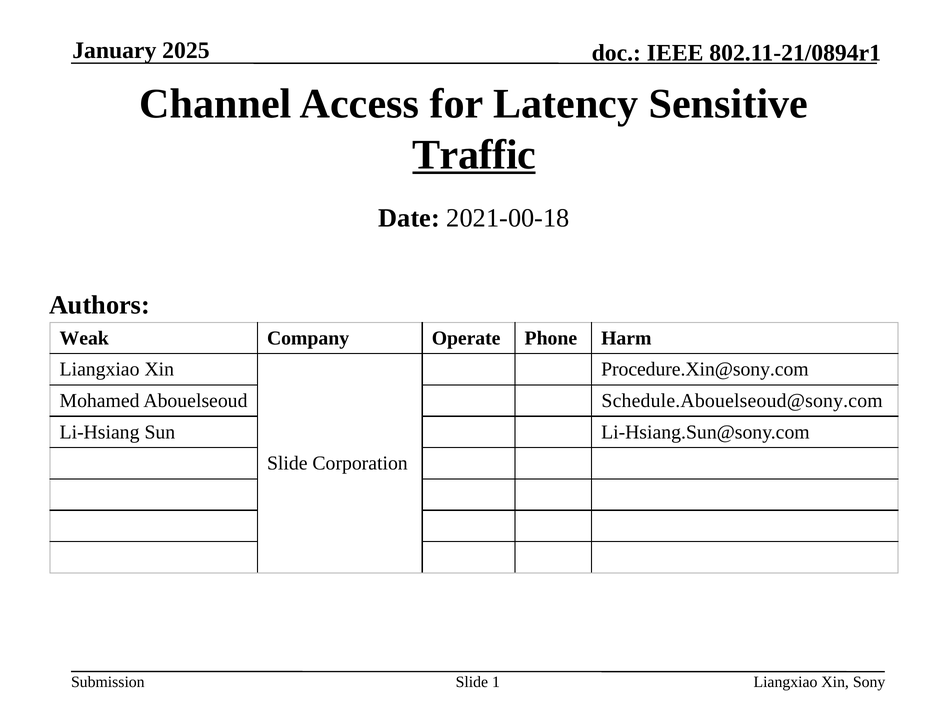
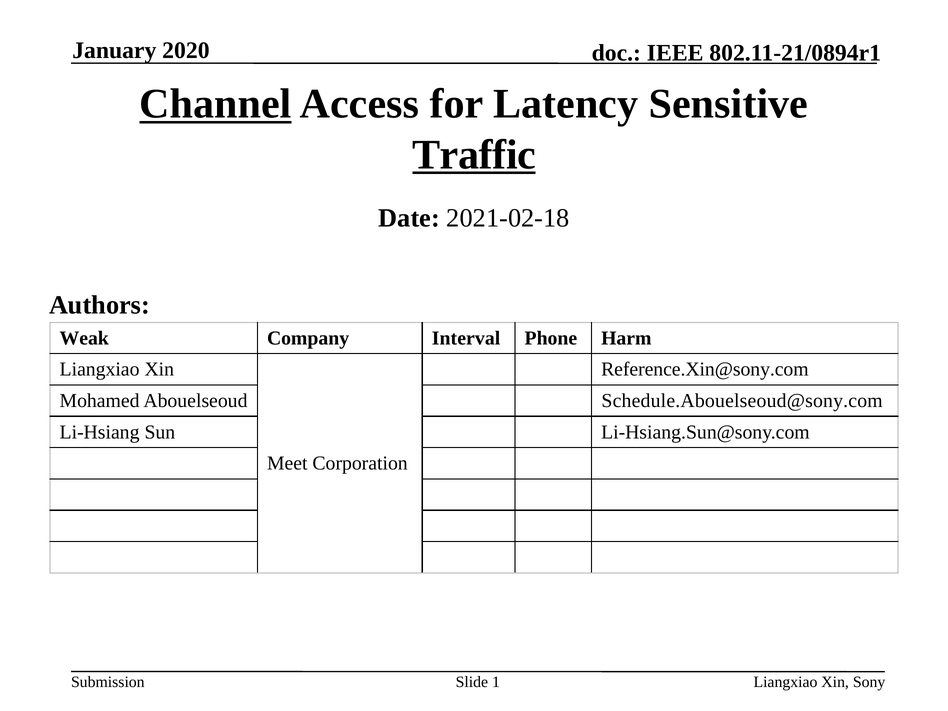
2025: 2025 -> 2020
Channel underline: none -> present
2021-00-18: 2021-00-18 -> 2021-02-18
Operate: Operate -> Interval
Procedure.Xin@sony.com: Procedure.Xin@sony.com -> Reference.Xin@sony.com
Slide at (287, 463): Slide -> Meet
